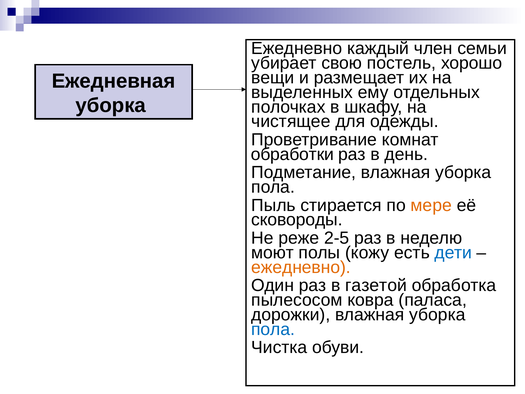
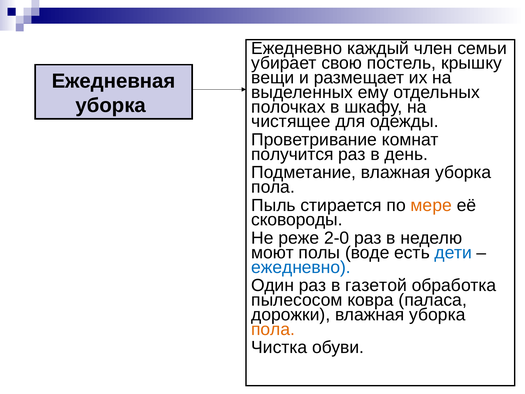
хорошо: хорошо -> крышку
обработки: обработки -> получится
2-5: 2-5 -> 2-0
кожу: кожу -> воде
ежедневно at (301, 267) colour: orange -> blue
пола at (273, 329) colour: blue -> orange
